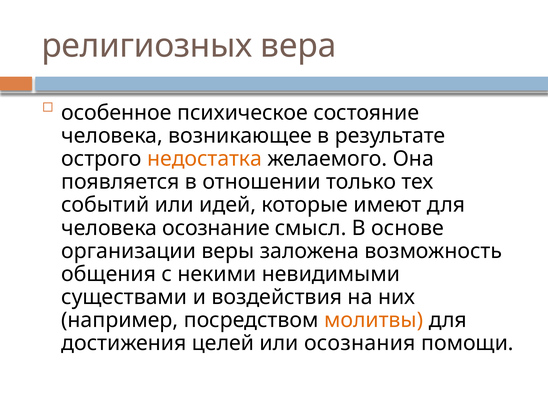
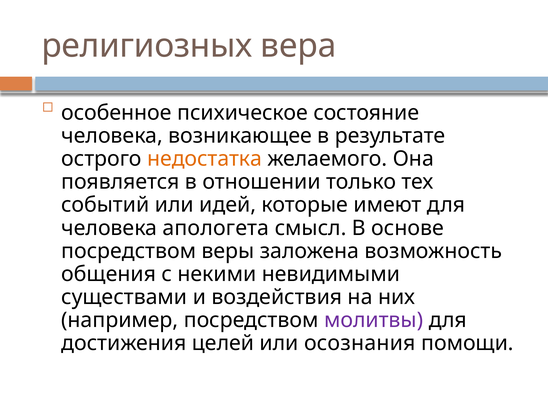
осознание: осознание -> апологета
организации at (129, 251): организации -> посредством
молитвы colour: orange -> purple
